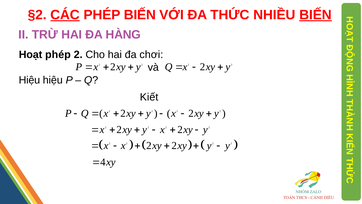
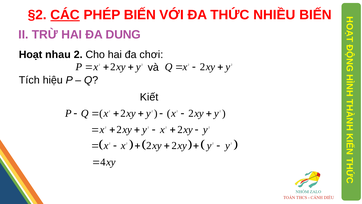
BIẾN at (315, 15) underline: present -> none
HÀNG: HÀNG -> DUNG
Hoạt phép: phép -> nhau
Hiệu at (29, 80): Hiệu -> Tích
